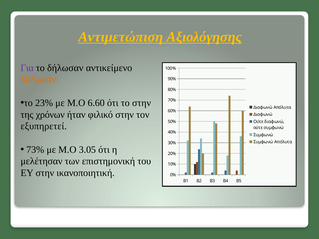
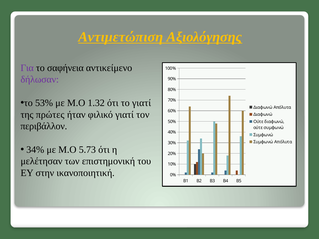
το δήλωσαν: δήλωσαν -> σαφήνεια
δήλωσαν at (40, 80) colour: orange -> purple
23%: 23% -> 53%
6.60: 6.60 -> 1.32
το στην: στην -> γιατί
χρόνων: χρόνων -> πρώτες
φιλικό στην: στην -> γιατί
εξυπηρετεί: εξυπηρετεί -> περιβάλλον
73%: 73% -> 34%
3.05: 3.05 -> 5.73
